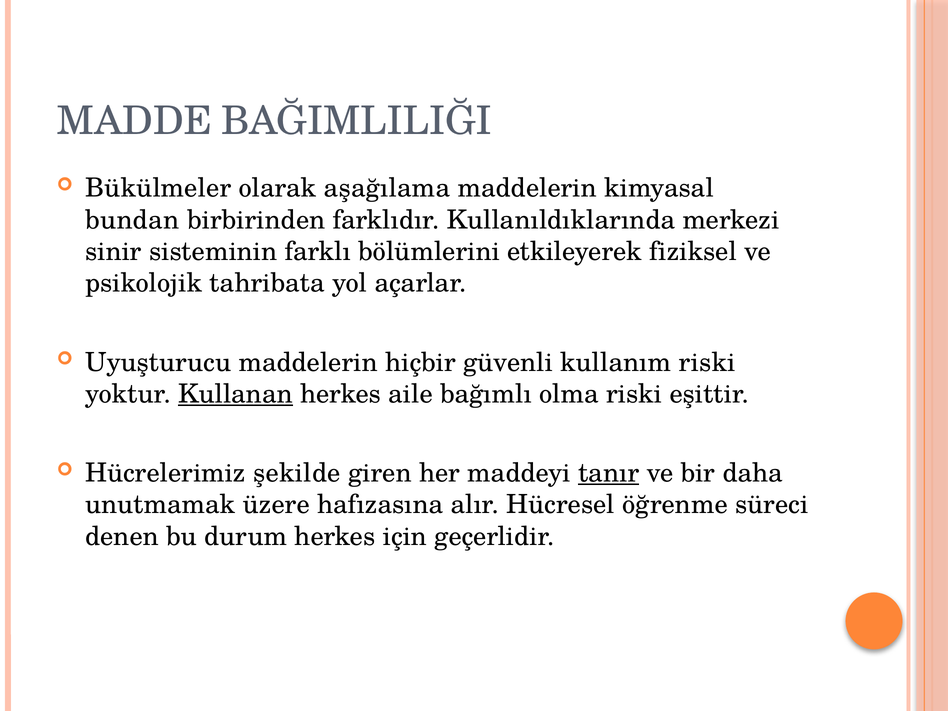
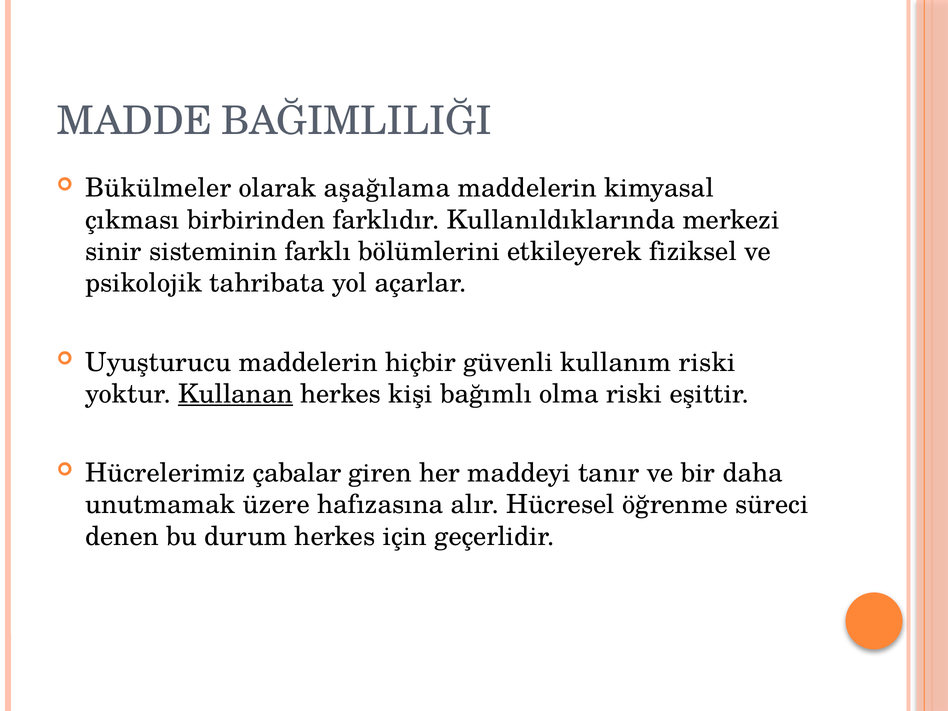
bundan: bundan -> çıkması
aile: aile -> kişi
şekilde: şekilde -> çabalar
tanır underline: present -> none
